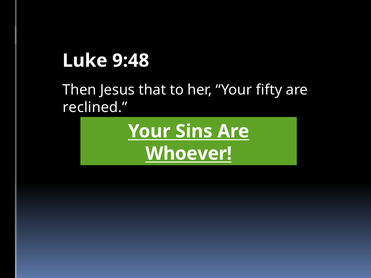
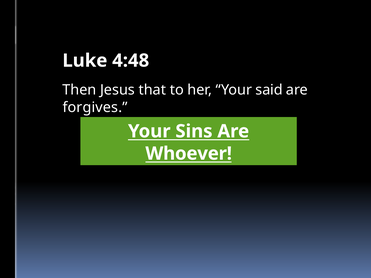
9:48: 9:48 -> 4:48
fifty: fifty -> said
reclined: reclined -> forgives
